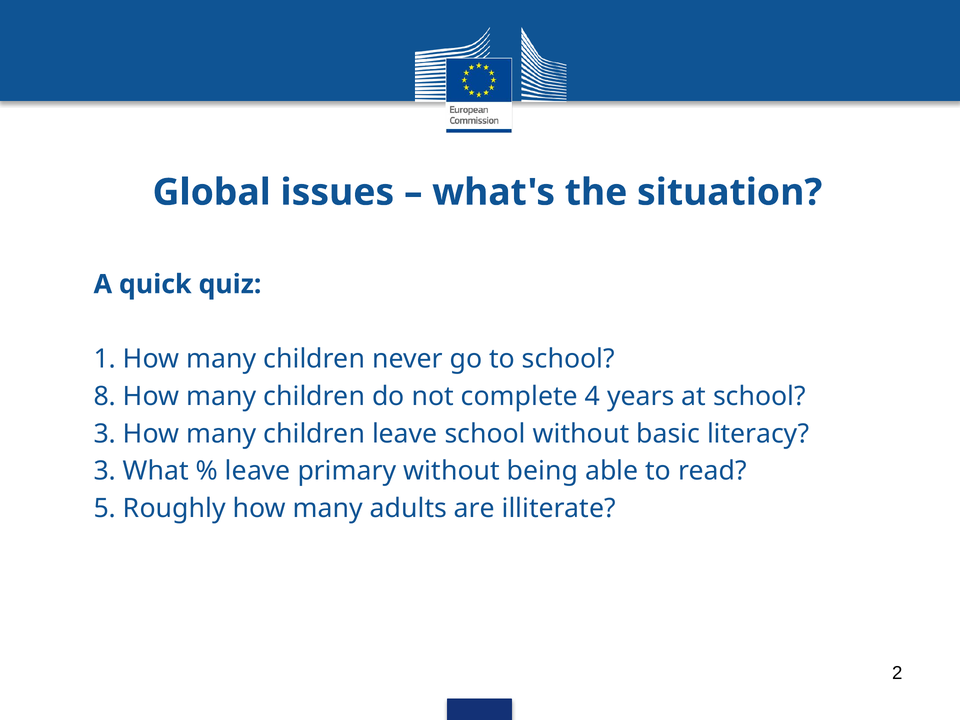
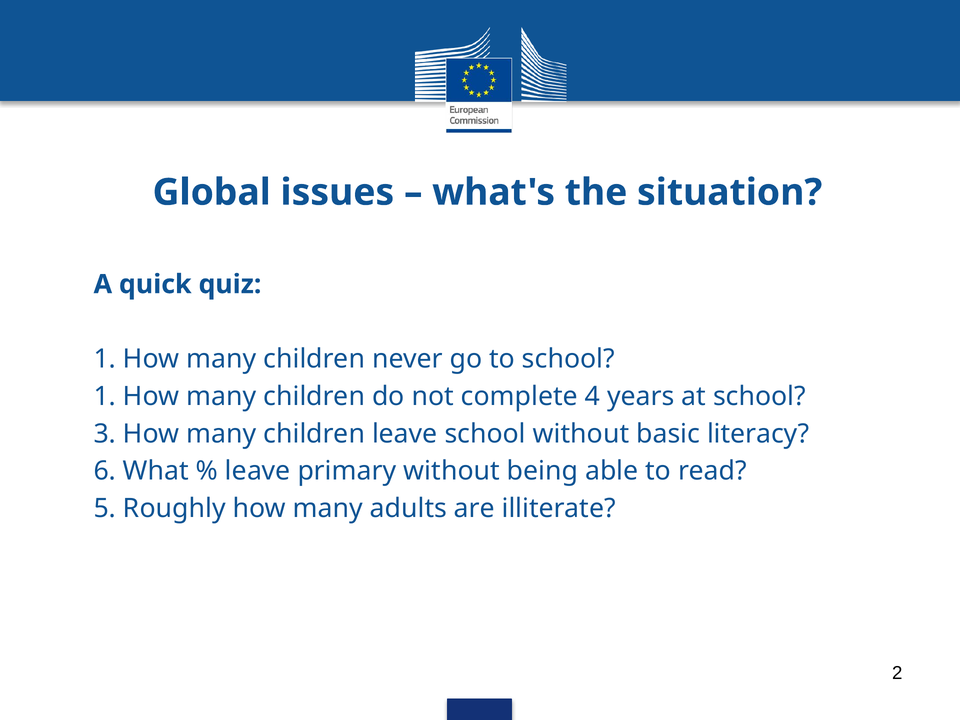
8 at (105, 396): 8 -> 1
3 at (105, 471): 3 -> 6
